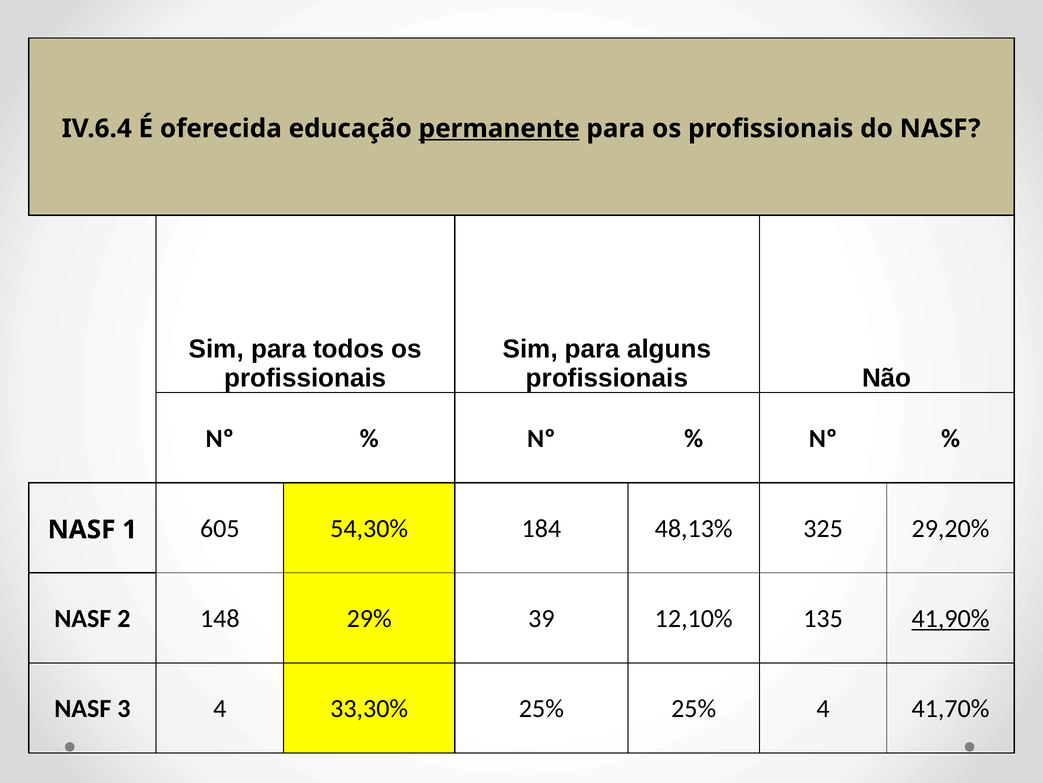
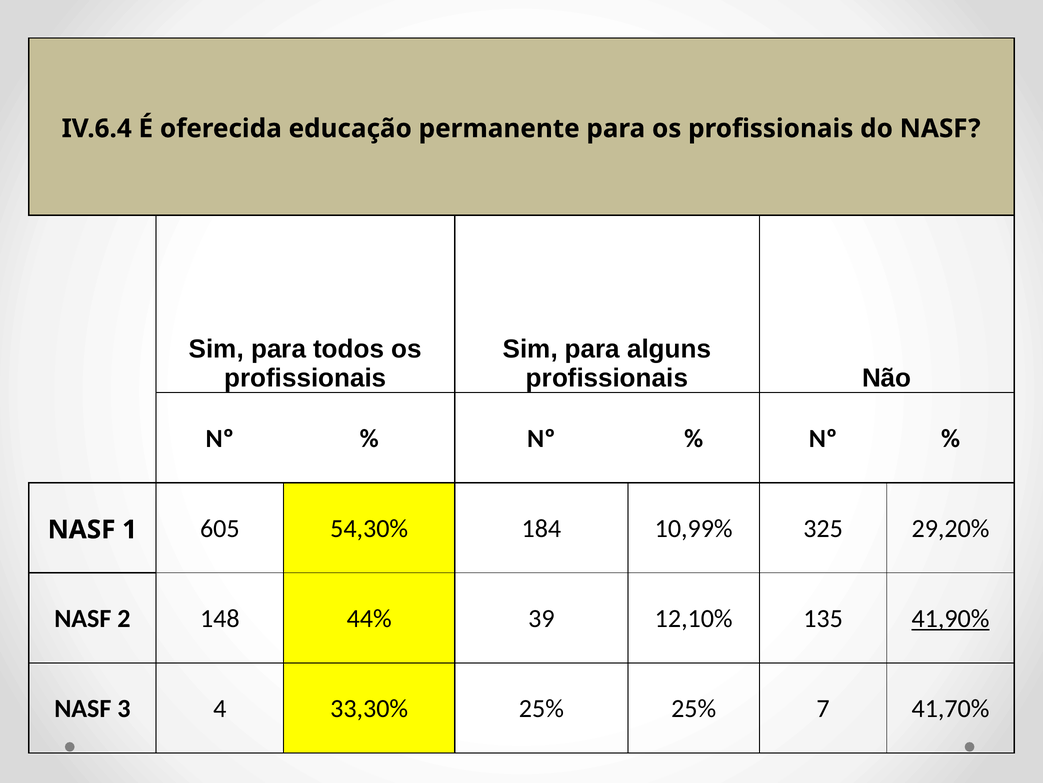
permanente underline: present -> none
48,13%: 48,13% -> 10,99%
29%: 29% -> 44%
25% 4: 4 -> 7
